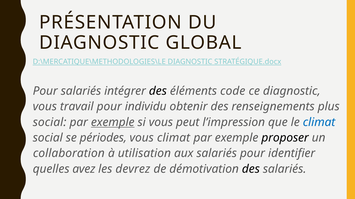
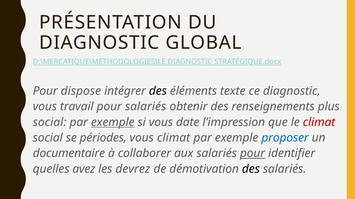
Pour salariés: salariés -> dispose
code: code -> texte
pour individu: individu -> salariés
peut: peut -> date
climat at (319, 123) colour: blue -> red
proposer colour: black -> blue
collaboration: collaboration -> documentaire
utilisation: utilisation -> collaborer
pour at (252, 154) underline: none -> present
